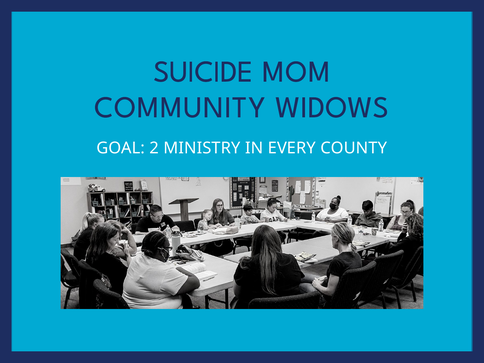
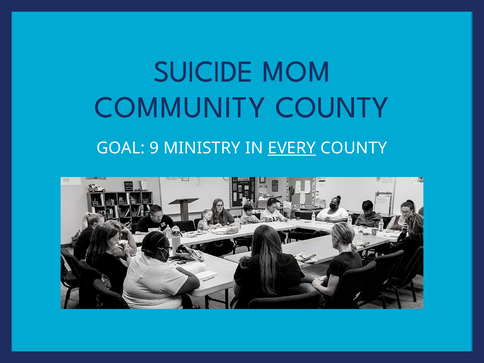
COMMUNITY WIDOWS: WIDOWS -> COUNTY
2: 2 -> 9
EVERY underline: none -> present
